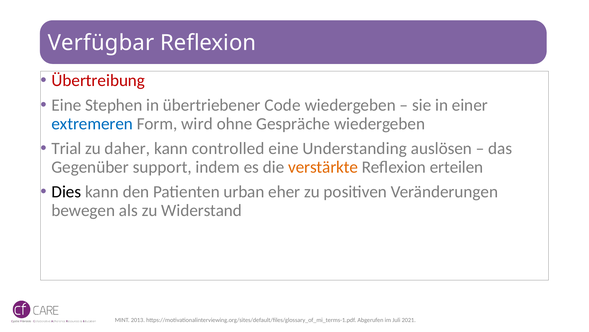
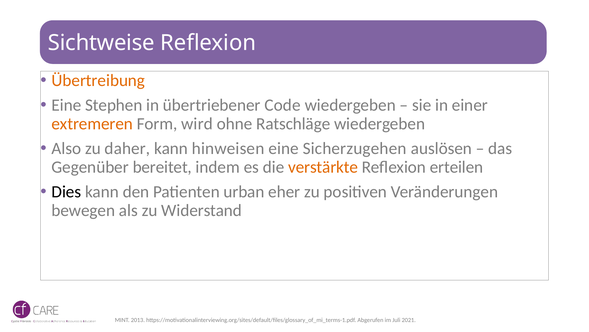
Verfügbar: Verfügbar -> Sichtweise
Übertreibung colour: red -> orange
extremeren colour: blue -> orange
Gespräche: Gespräche -> Ratschläge
Trial: Trial -> Also
controlled: controlled -> hinweisen
Understanding: Understanding -> Sicherzugehen
support: support -> bereitet
